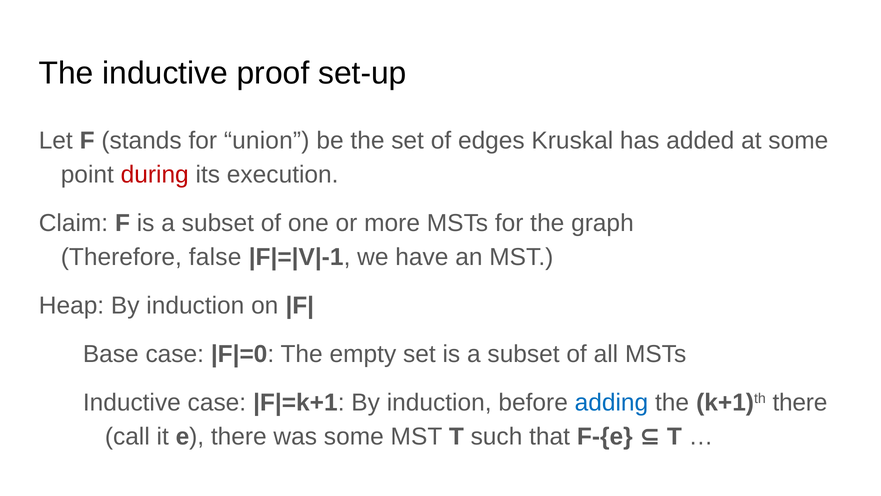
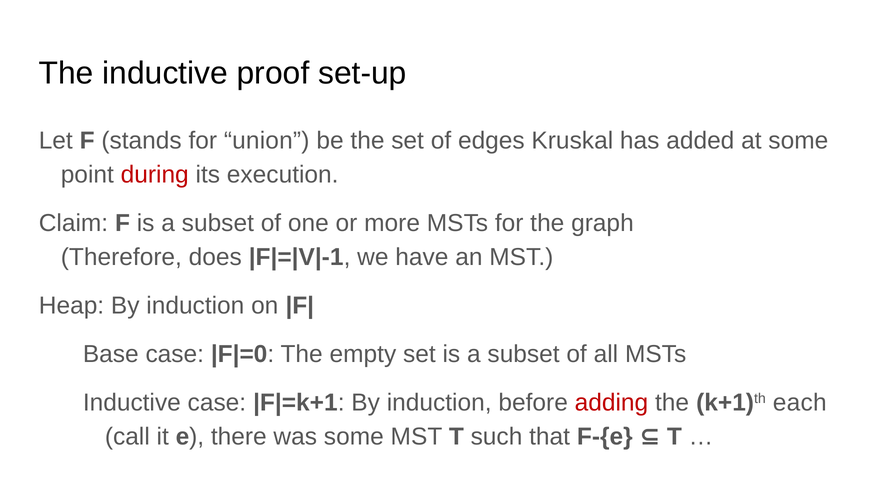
false: false -> does
adding colour: blue -> red
k+1)th there: there -> each
